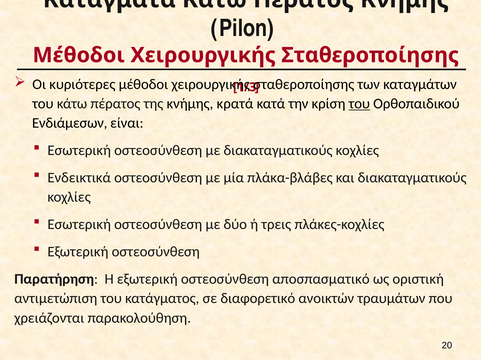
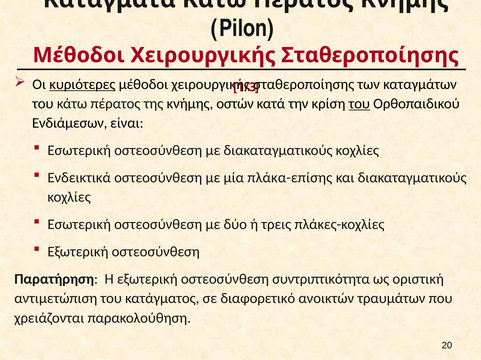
κυριότερες underline: none -> present
κρατά: κρατά -> οστών
πλάκα-βλάβες: πλάκα-βλάβες -> πλάκα-επίσης
αποσπασματικό: αποσπασματικό -> συντριπτικότητα
